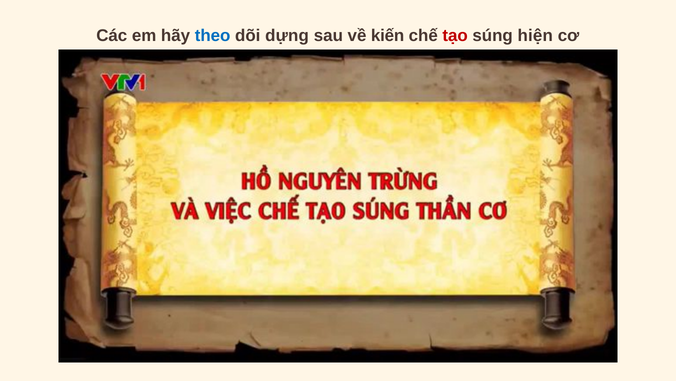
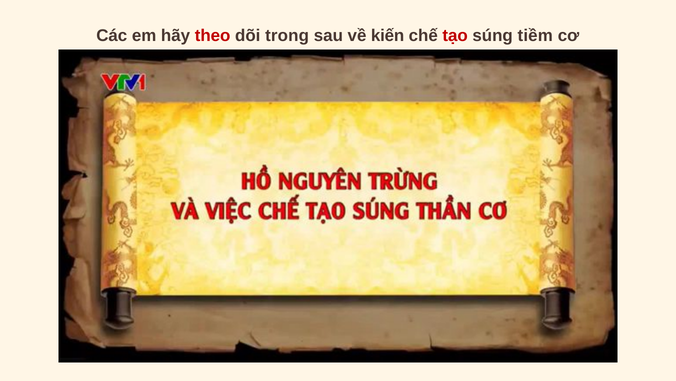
theo colour: blue -> red
dựng: dựng -> trong
hiện: hiện -> tiềm
